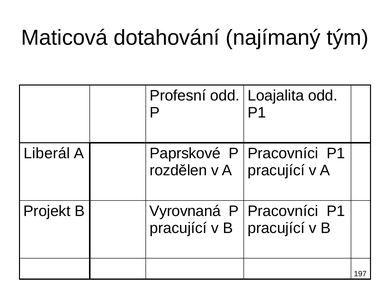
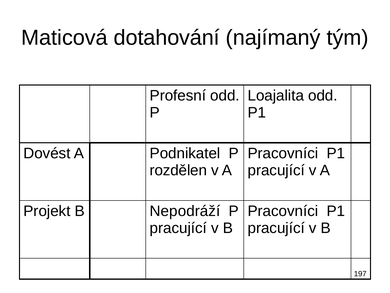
Liberál: Liberál -> Dovést
Paprskové: Paprskové -> Podnikatel
Vyrovnaná: Vyrovnaná -> Nepodráží
